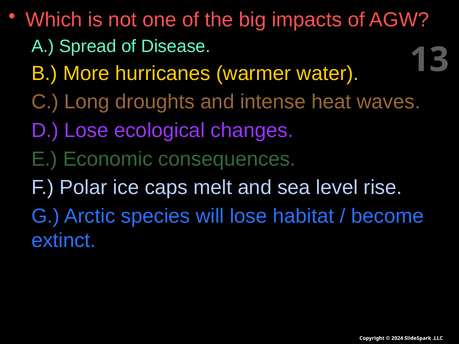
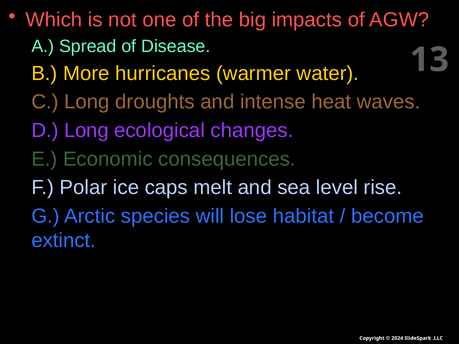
D Lose: Lose -> Long
